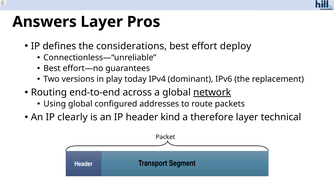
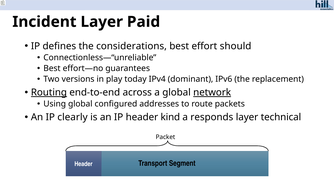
Answers: Answers -> Incident
Pros: Pros -> Paid
deploy: deploy -> should
Routing underline: none -> present
therefore: therefore -> responds
